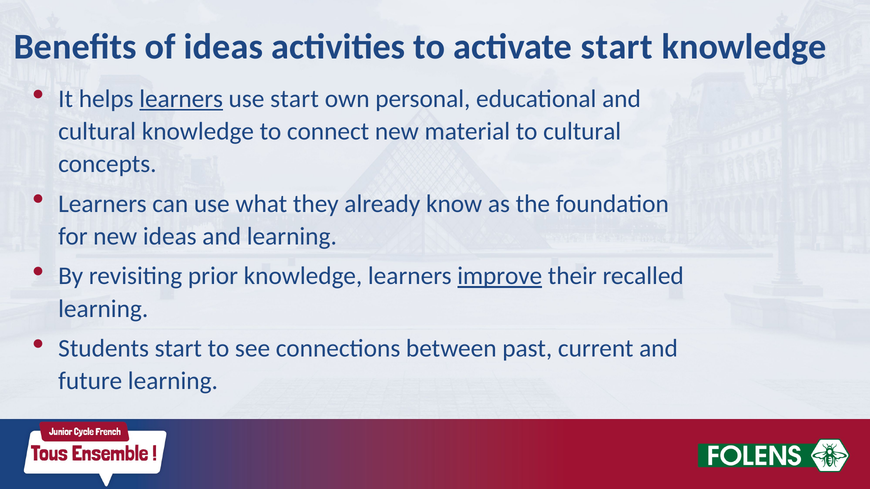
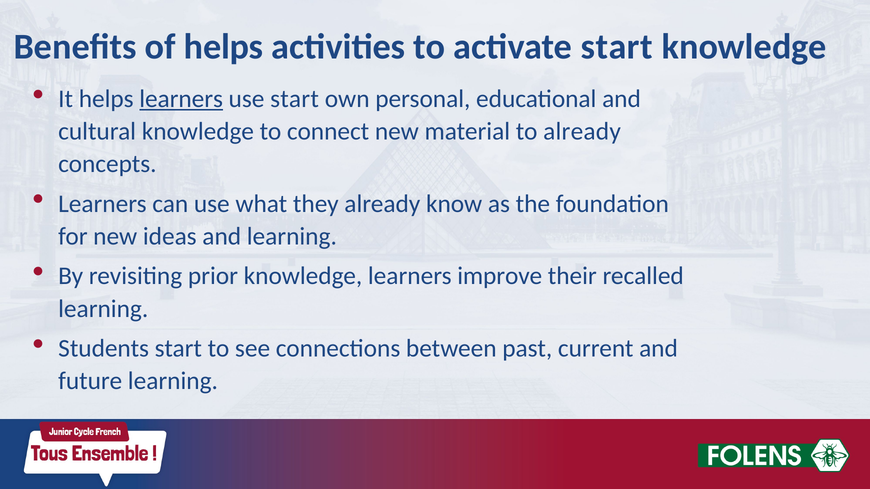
of ideas: ideas -> helps
to cultural: cultural -> already
improve underline: present -> none
